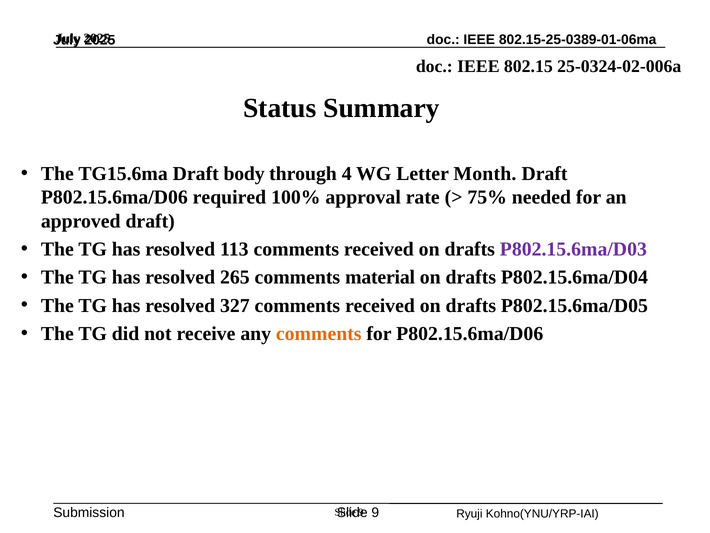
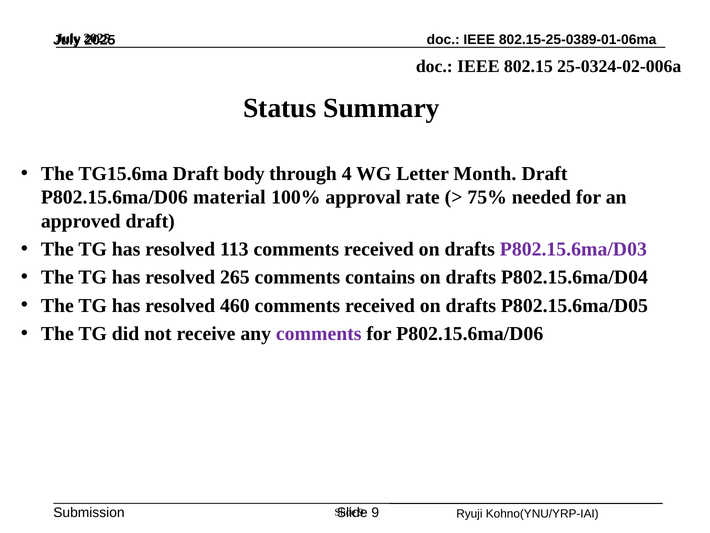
required: required -> material
material: material -> contains
327: 327 -> 460
comments at (319, 333) colour: orange -> purple
